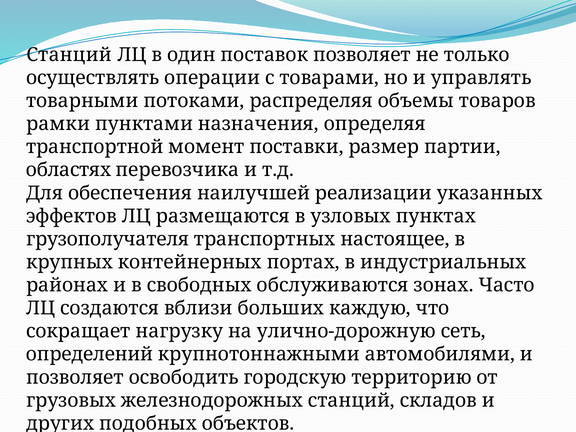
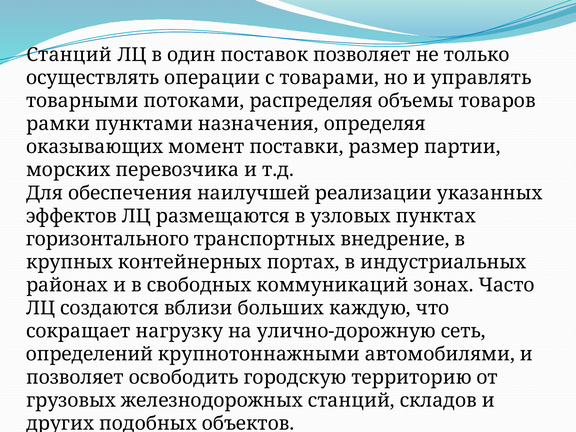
транспортной: транспортной -> оказывающих
областях: областях -> морских
грузополучателя: грузополучателя -> горизонтального
настоящее: настоящее -> внедрение
обслуживаются: обслуживаются -> коммуникаций
